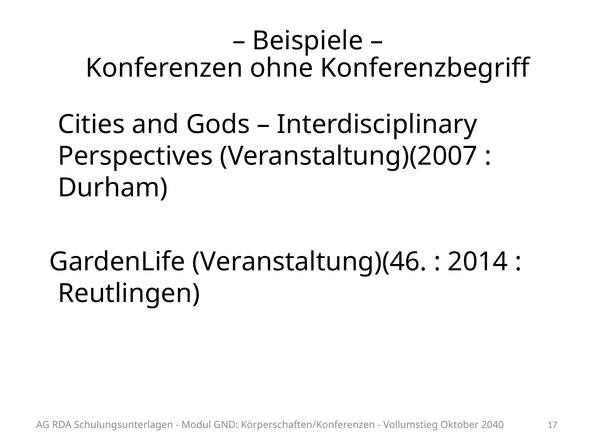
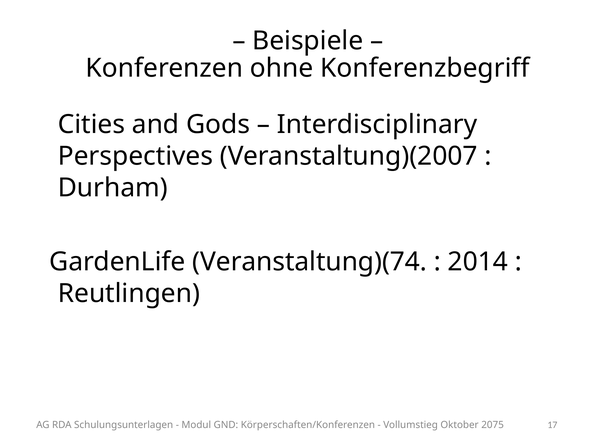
Veranstaltung)(46: Veranstaltung)(46 -> Veranstaltung)(74
2040: 2040 -> 2075
